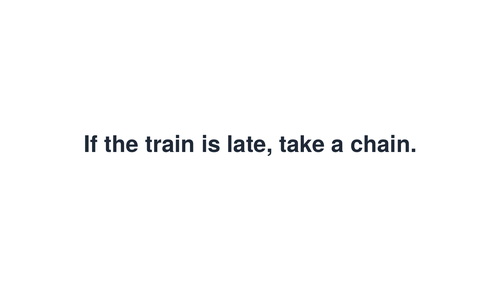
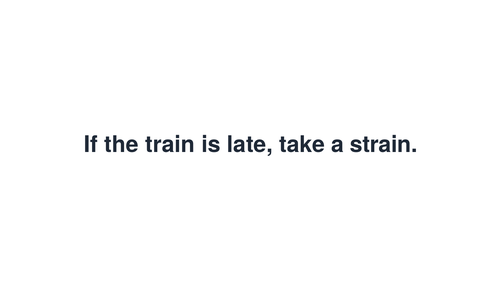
chain: chain -> strain
